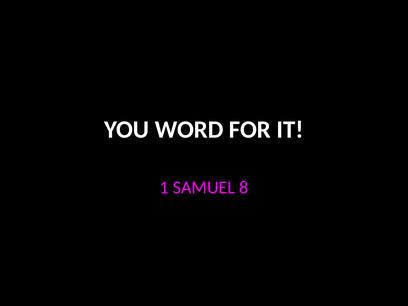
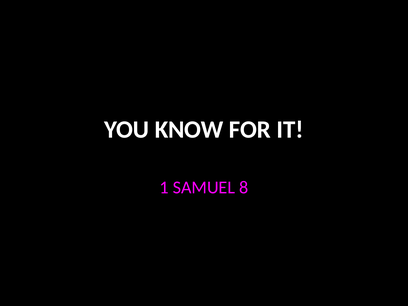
WORD: WORD -> KNOW
